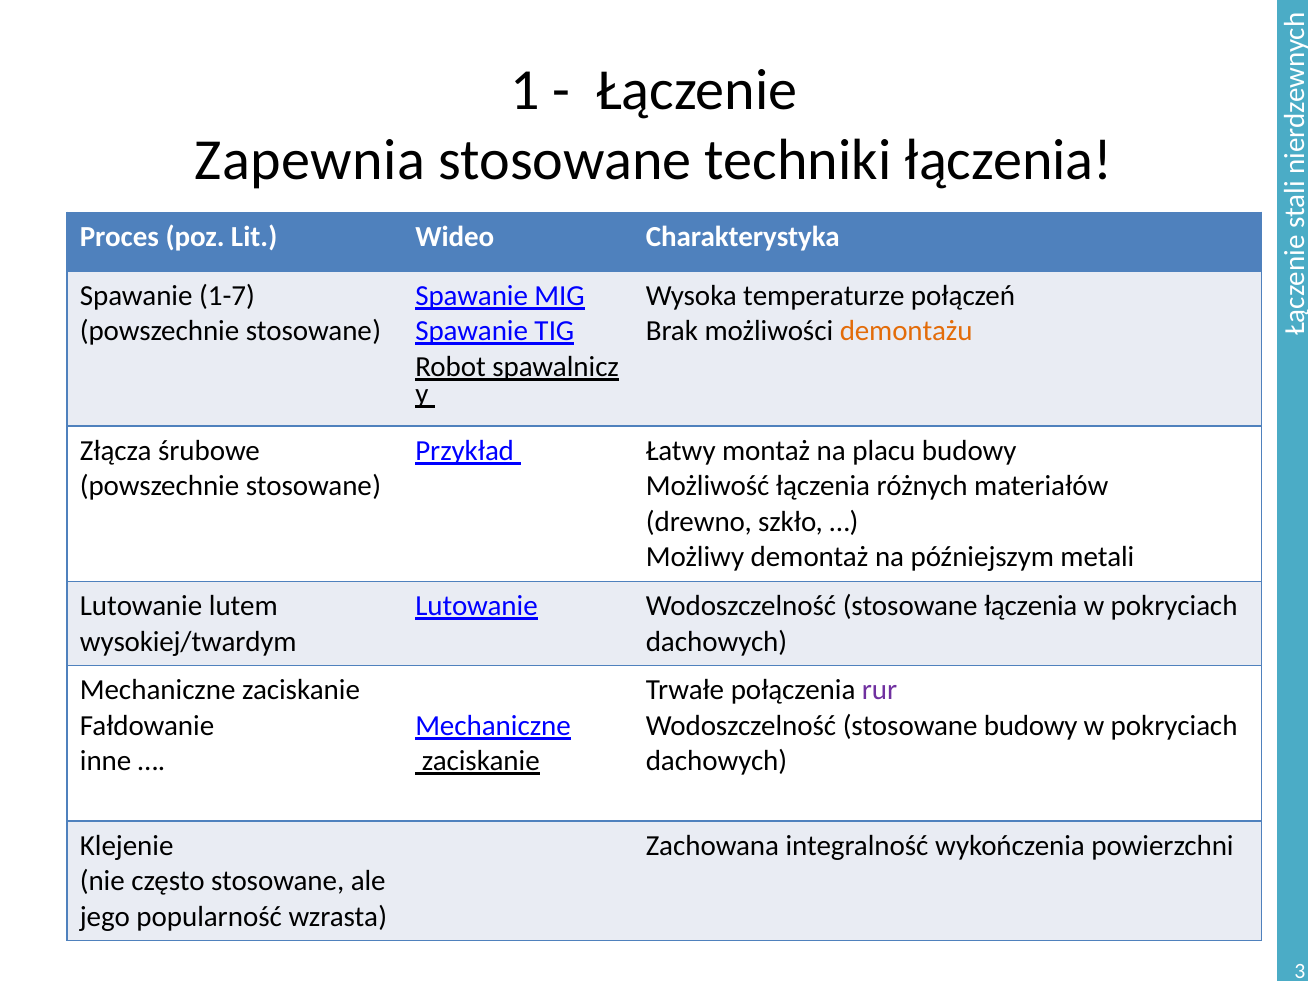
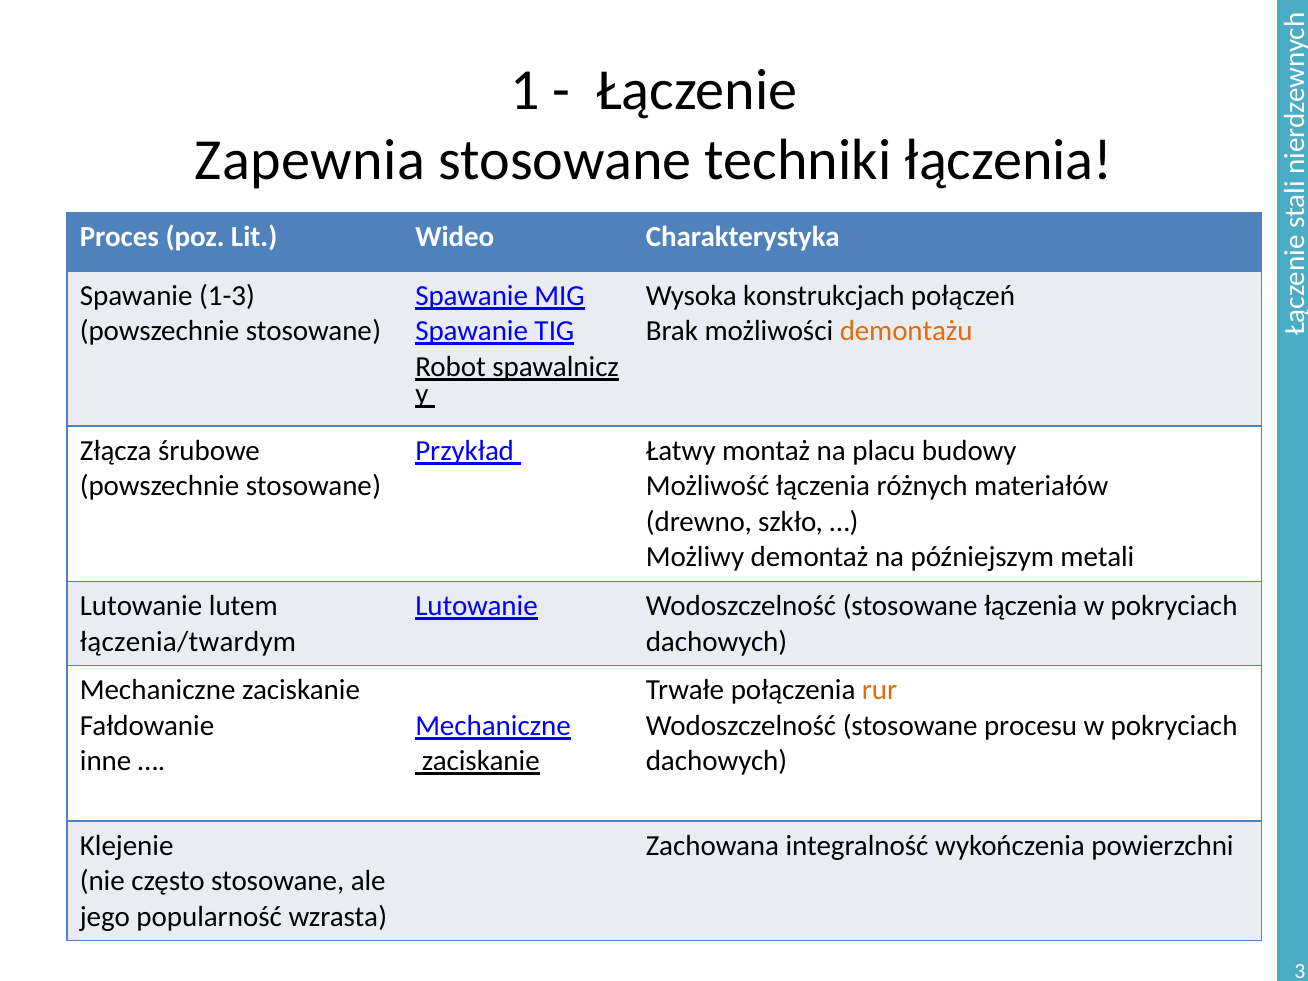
1-7: 1-7 -> 1-3
temperaturze: temperaturze -> konstrukcjach
wysokiej/twardym: wysokiej/twardym -> łączenia/twardym
rur colour: purple -> orange
stosowane budowy: budowy -> procesu
